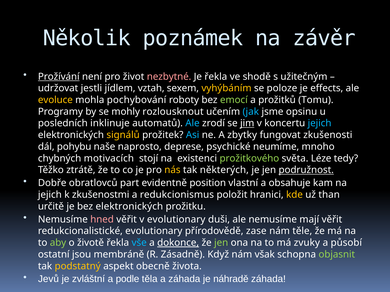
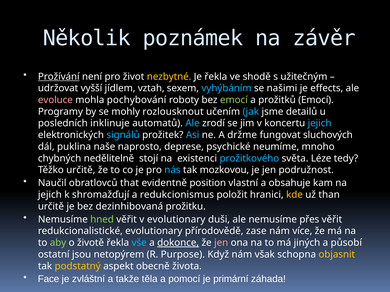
nezbytné colour: pink -> yellow
jestli: jestli -> vyšší
vyhýbáním colour: yellow -> light blue
poloze: poloze -> našimi
evoluce colour: yellow -> pink
prožitků Tomu: Tomu -> Emocí
opsinu: opsinu -> detailů
jim underline: present -> none
signálů colour: yellow -> light blue
zbytky: zbytky -> držme
zkušenosti: zkušenosti -> sluchových
pohybu: pohybu -> puklina
motivacích: motivacích -> nedělitelně
prožitkového colour: light green -> light blue
Těžko ztrátě: ztrátě -> určitě
nás colour: yellow -> light blue
některých: některých -> mozkovou
podružnost underline: present -> none
Dobře: Dobře -> Naučil
part: part -> that
zkušenostmi: zkušenostmi -> shromažďují
bez elektronických: elektronických -> dezinhibovaná
hned colour: pink -> light green
mají: mají -> přes
těle: těle -> více
jen at (221, 243) colour: light green -> pink
zvuky: zvuky -> jiných
membráně: membráně -> netopýrem
Zásadně: Zásadně -> Purpose
objasnit colour: light green -> yellow
Jevů: Jevů -> Face
podle: podle -> takže
a záhada: záhada -> pomocí
náhradě: náhradě -> primární
